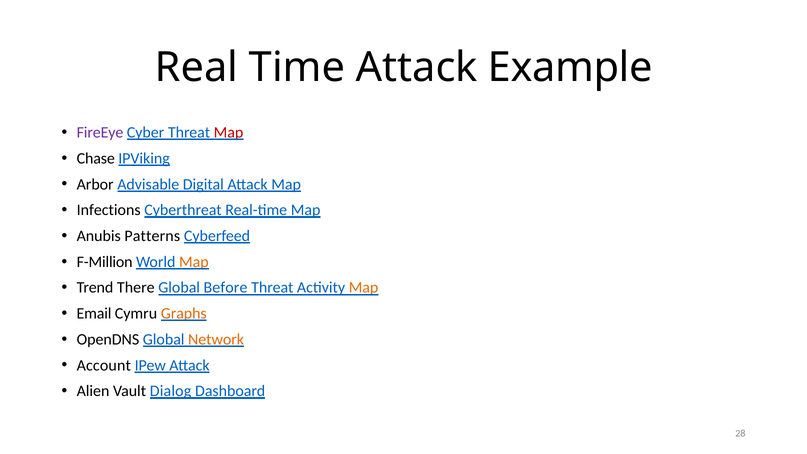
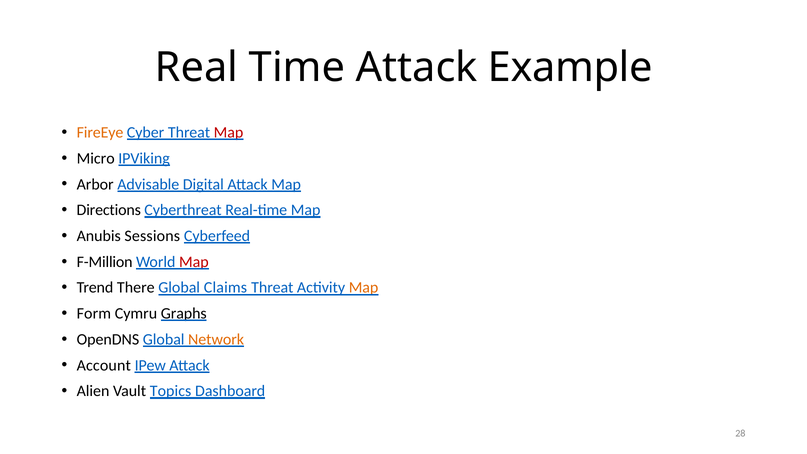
FireEye colour: purple -> orange
Chase: Chase -> Micro
Infections: Infections -> Directions
Patterns: Patterns -> Sessions
Map at (194, 262) colour: orange -> red
Before: Before -> Claims
Email: Email -> Form
Graphs colour: orange -> black
Dialog: Dialog -> Topics
